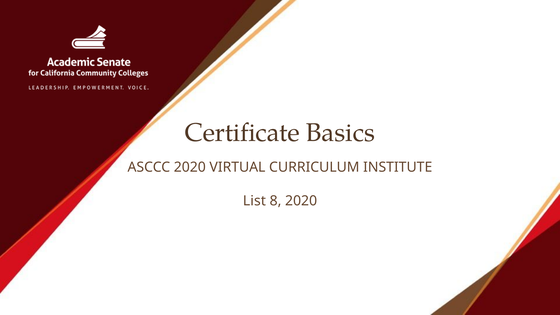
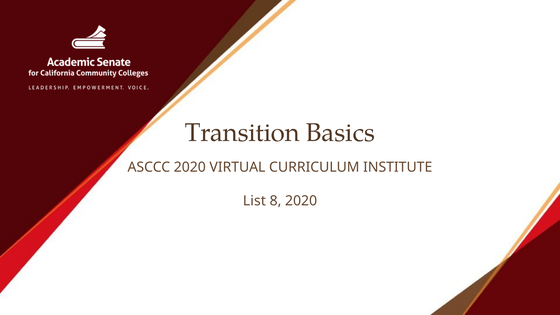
Certificate: Certificate -> Transition
